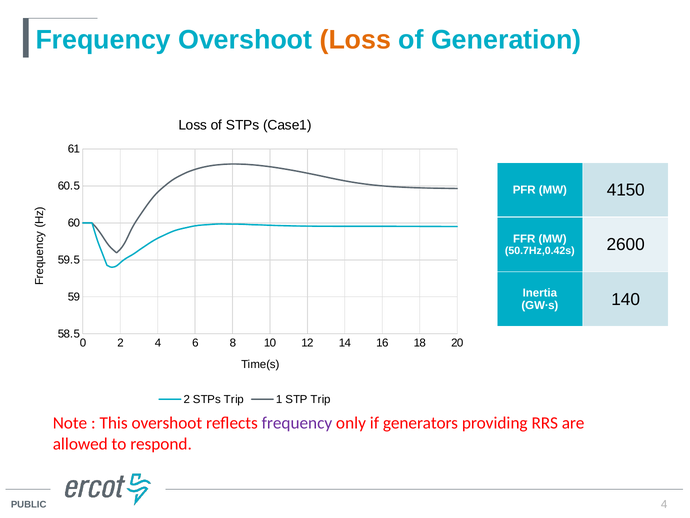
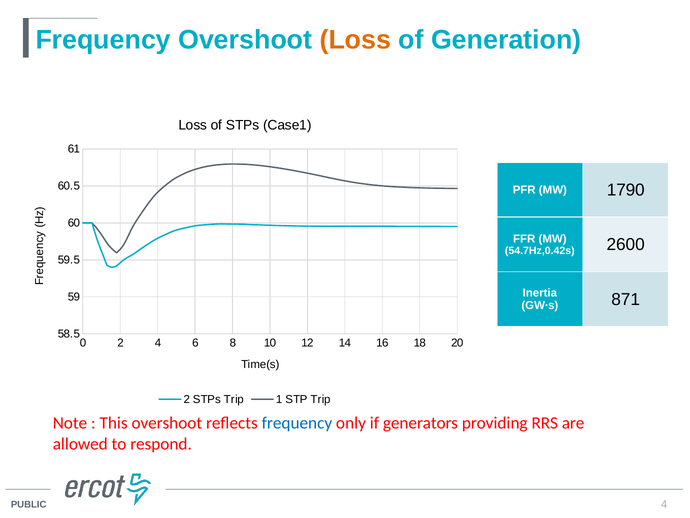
4150: 4150 -> 1790
50.7Hz,0.42s: 50.7Hz,0.42s -> 54.7Hz,0.42s
140: 140 -> 871
frequency at (297, 423) colour: purple -> blue
